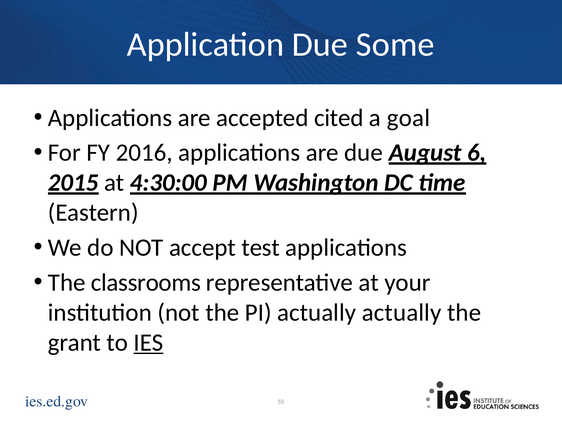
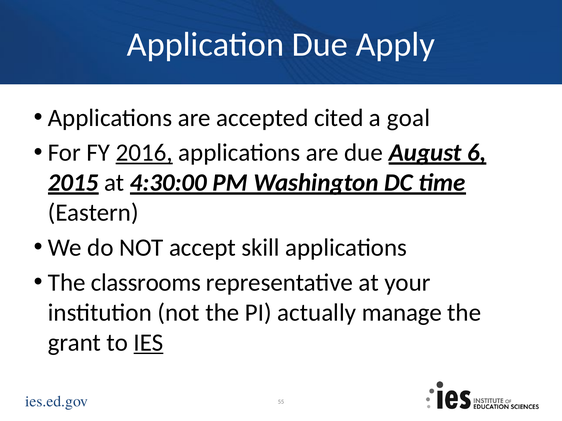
Some: Some -> Apply
2016 underline: none -> present
test: test -> skill
actually actually: actually -> manage
